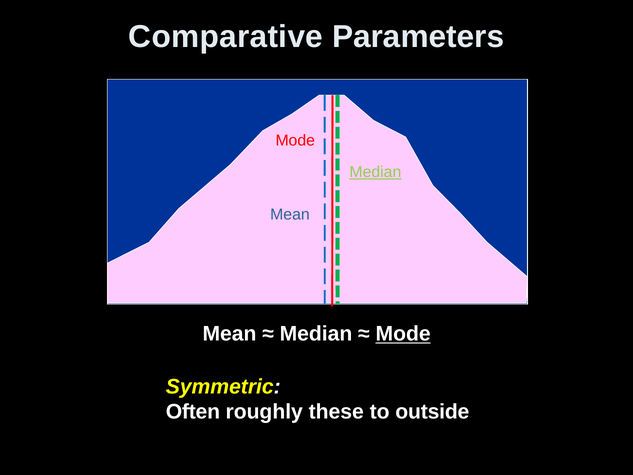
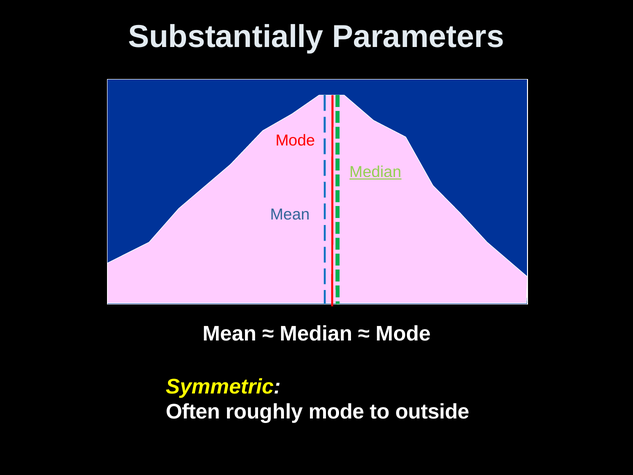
Comparative: Comparative -> Substantially
Mode at (403, 334) underline: present -> none
roughly these: these -> mode
